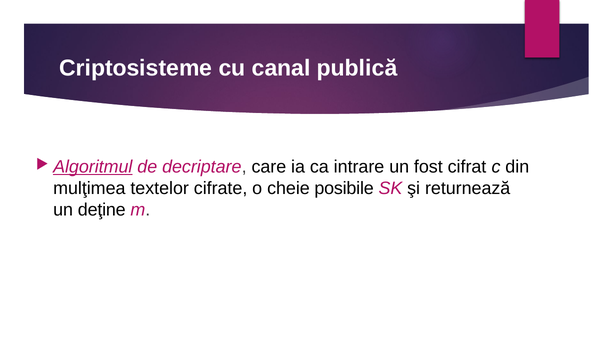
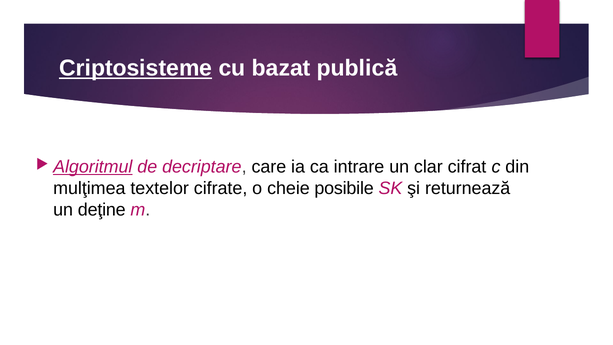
Criptosisteme underline: none -> present
canal: canal -> bazat
fost: fost -> clar
